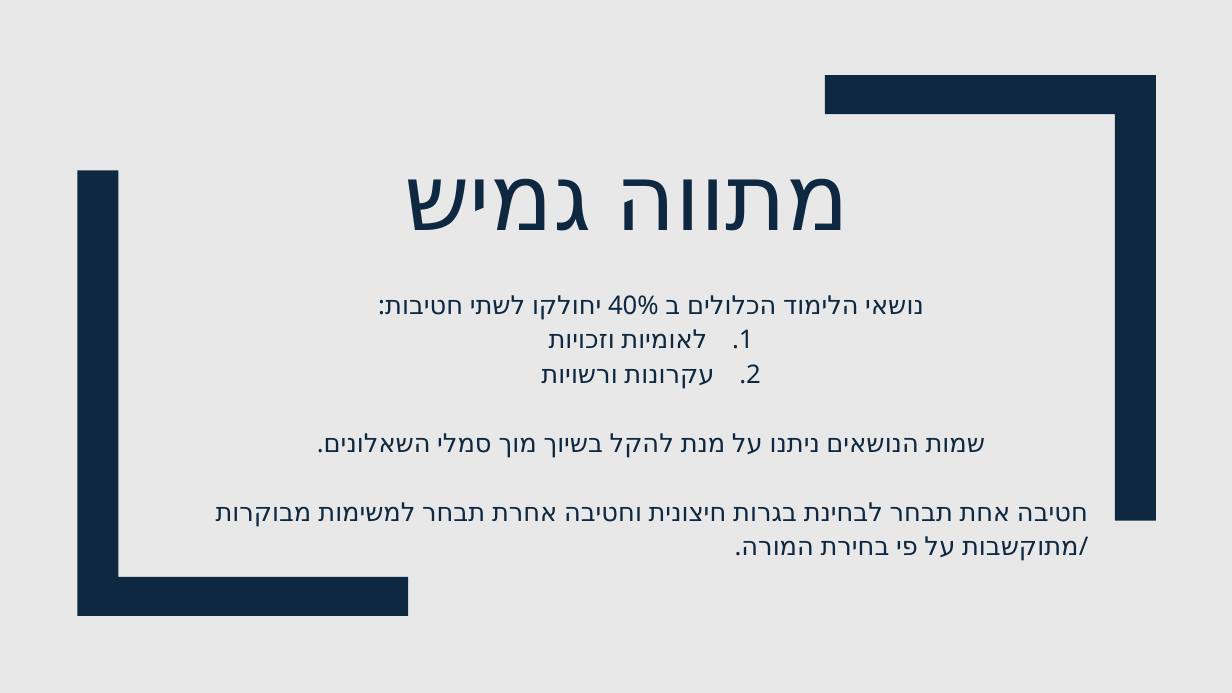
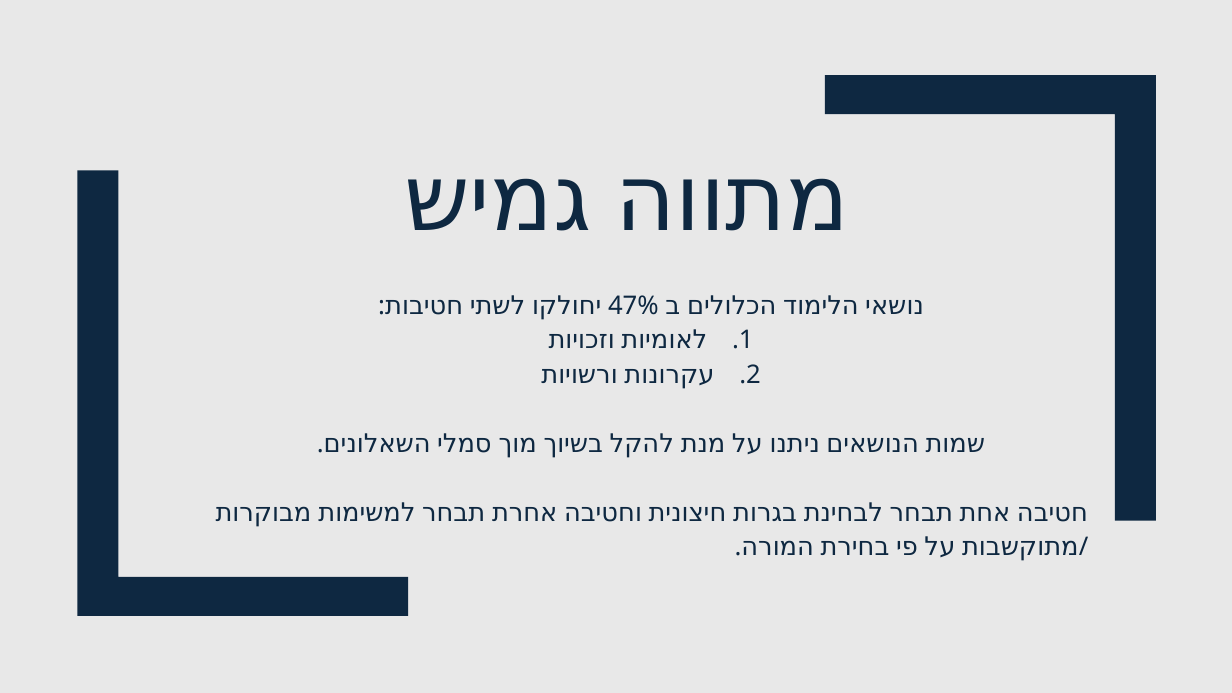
40%: 40% -> 47%
